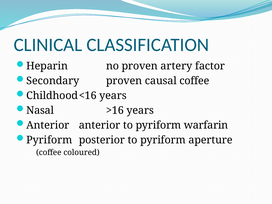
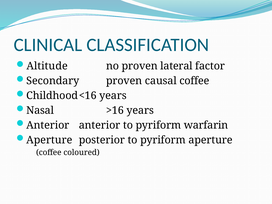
Heparin: Heparin -> Altitude
artery: artery -> lateral
Pyriform at (49, 140): Pyriform -> Aperture
